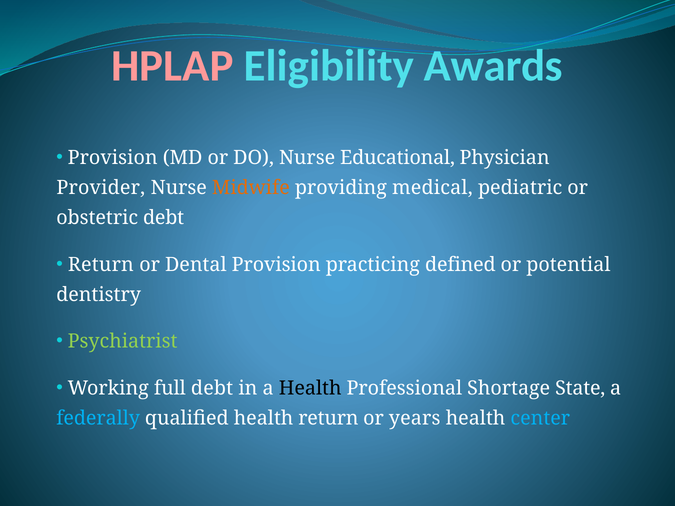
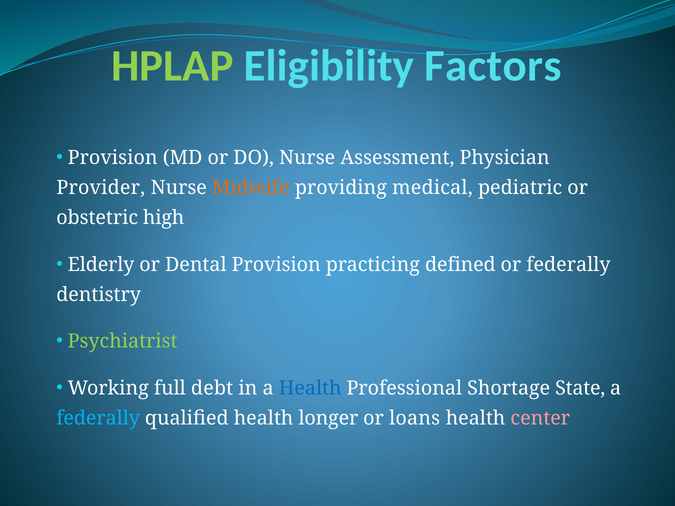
HPLAP colour: pink -> light green
Awards: Awards -> Factors
Educational: Educational -> Assessment
obstetric debt: debt -> high
Return at (101, 265): Return -> Elderly
or potential: potential -> federally
Health at (310, 389) colour: black -> blue
health return: return -> longer
years: years -> loans
center colour: light blue -> pink
